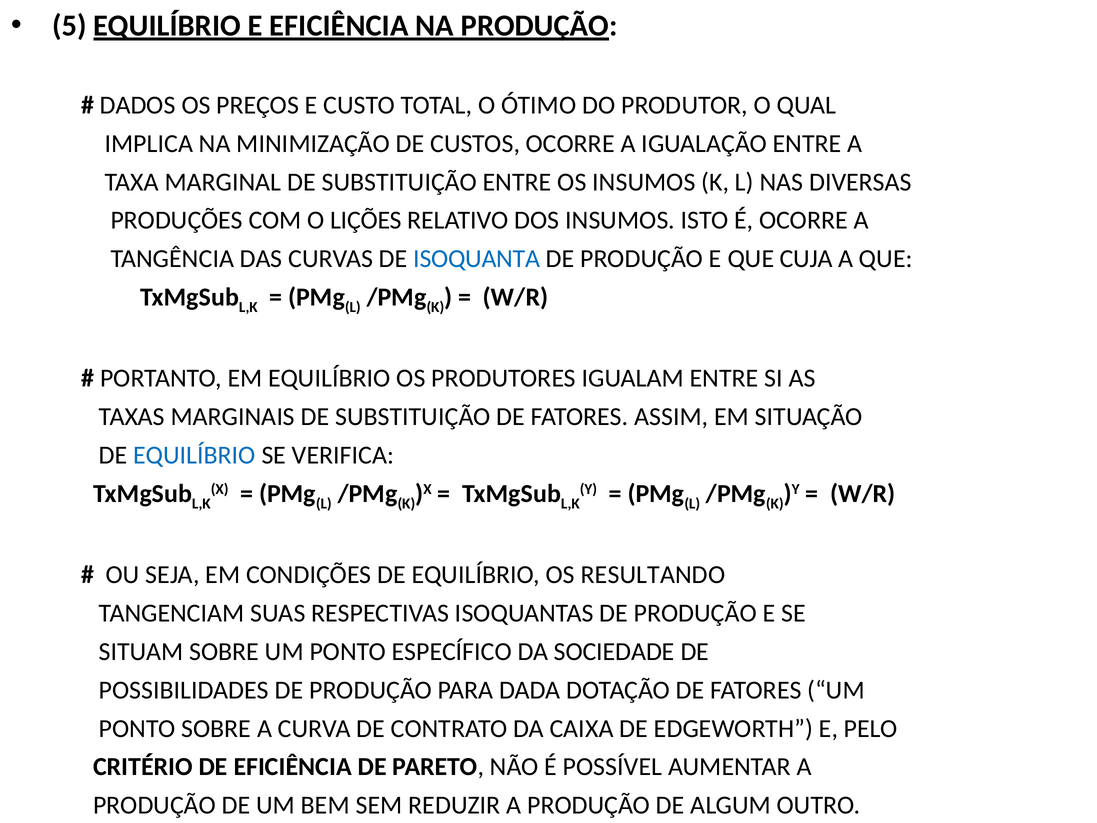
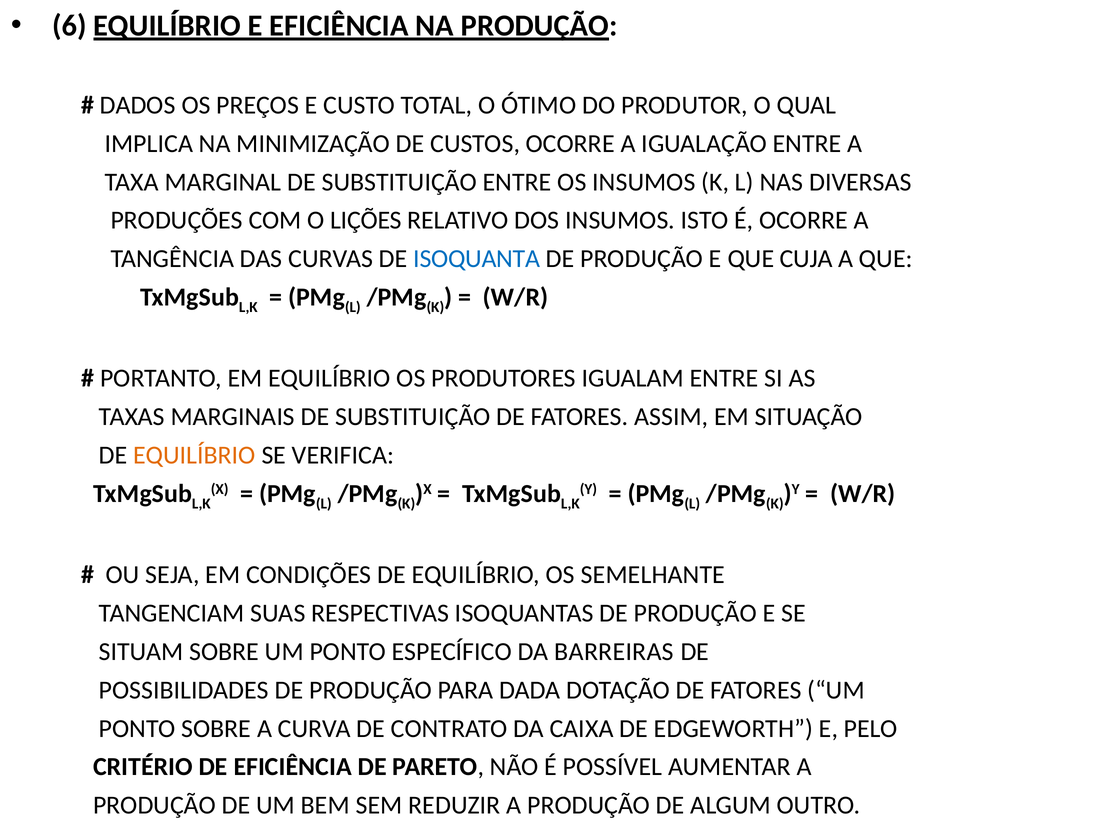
5: 5 -> 6
EQUILÍBRIO at (194, 455) colour: blue -> orange
RESULTANDO: RESULTANDO -> SEMELHANTE
SOCIEDADE: SOCIEDADE -> BARREIRAS
